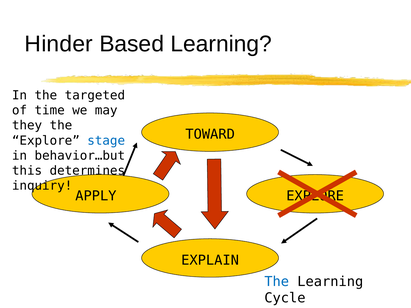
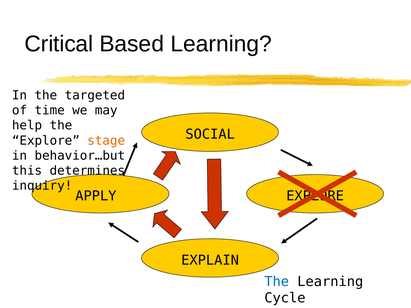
Hinder: Hinder -> Critical
they: they -> help
TOWARD: TOWARD -> SOCIAL
stage colour: blue -> orange
